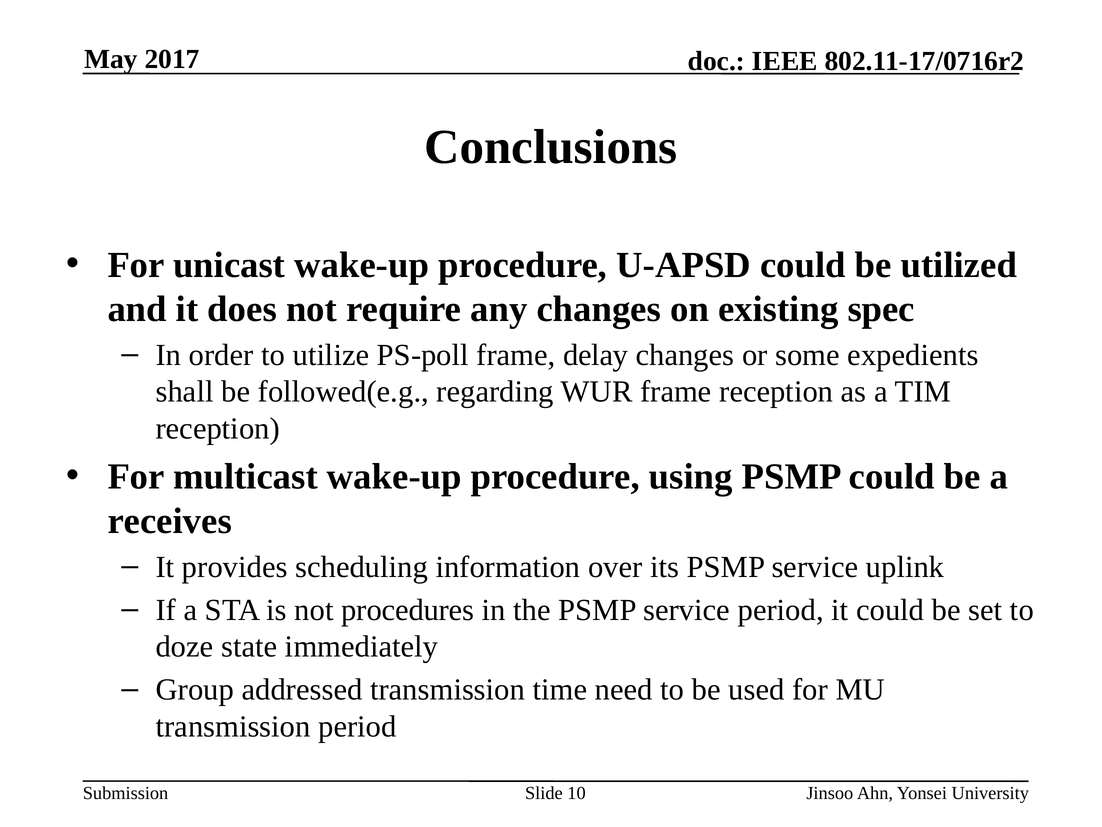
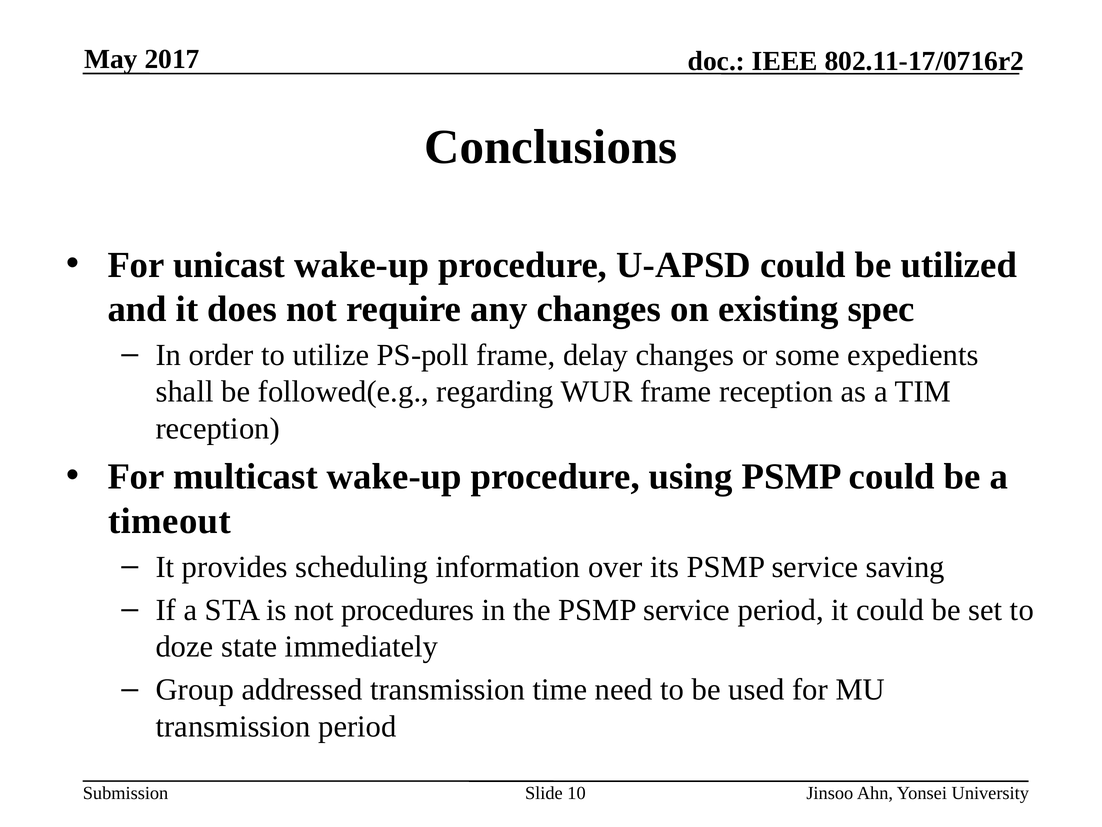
receives: receives -> timeout
uplink: uplink -> saving
